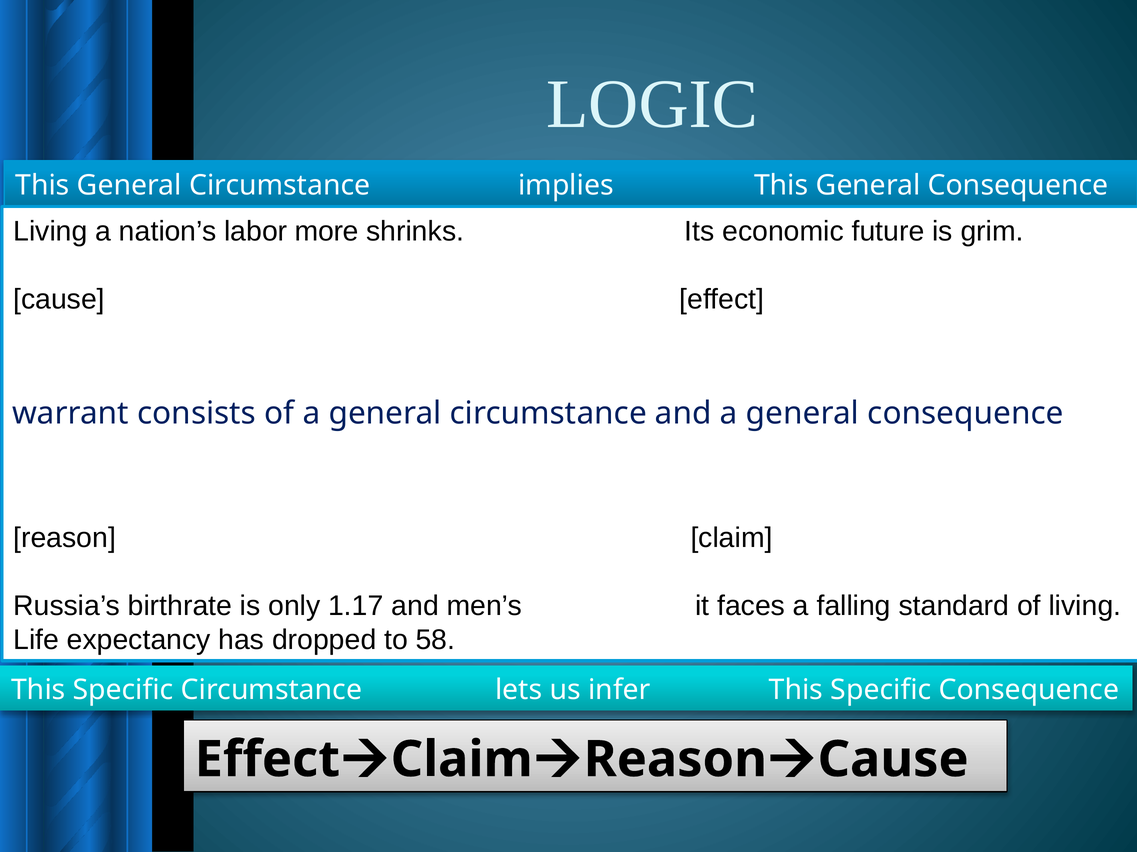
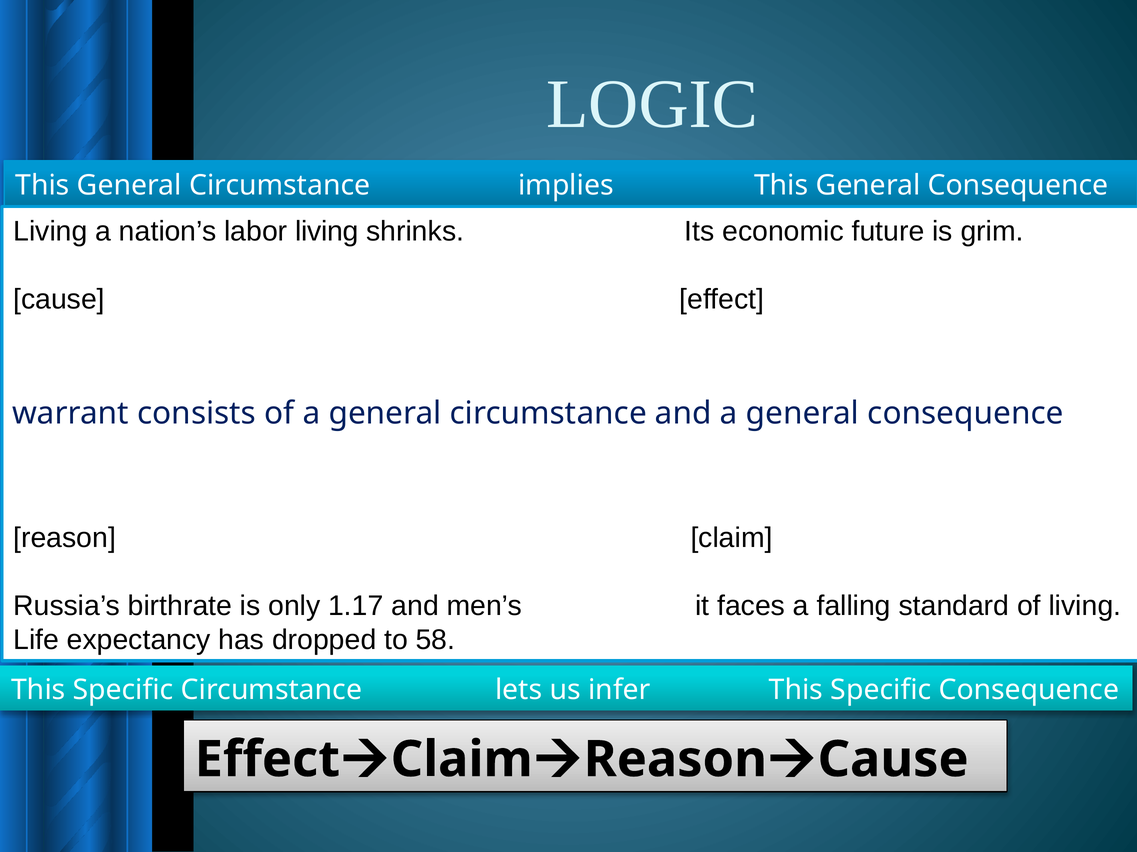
labor more: more -> living
